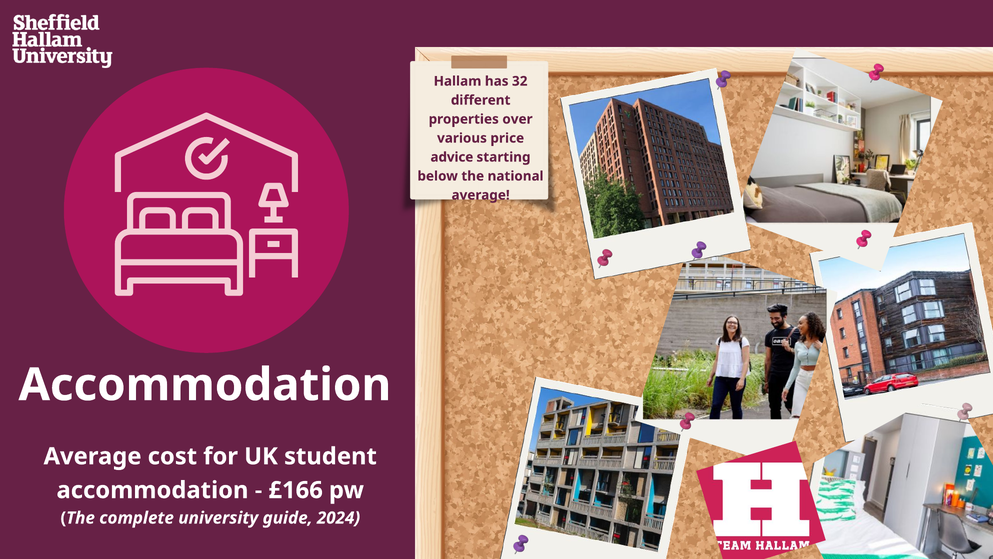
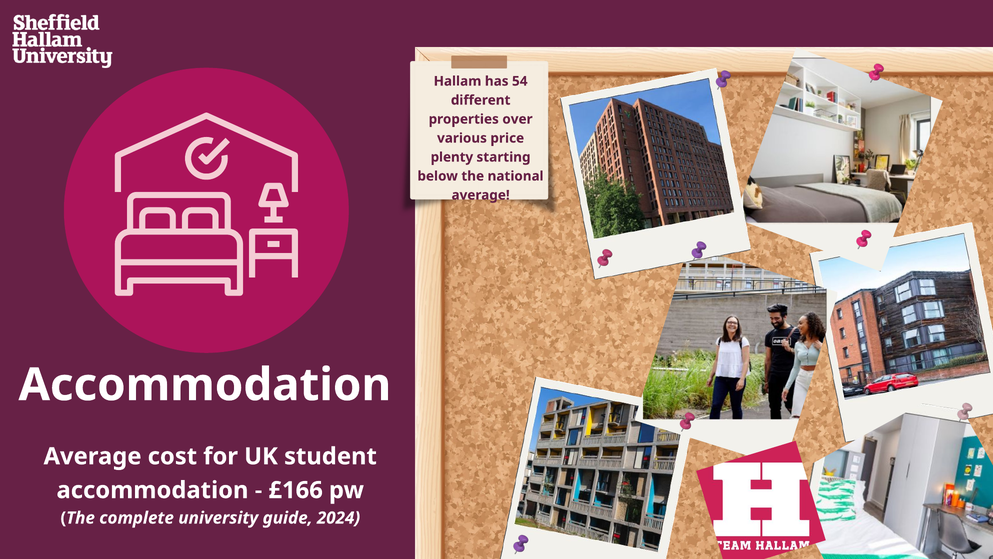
32: 32 -> 54
advice: advice -> plenty
